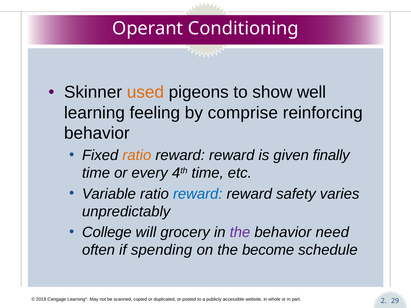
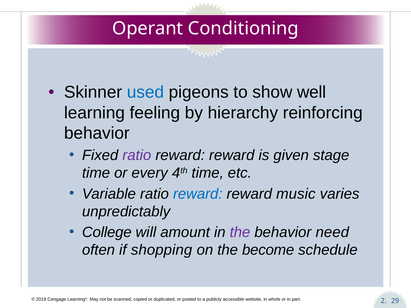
used colour: orange -> blue
comprise: comprise -> hierarchy
ratio at (137, 155) colour: orange -> purple
finally: finally -> stage
safety: safety -> music
grocery: grocery -> amount
spending: spending -> shopping
